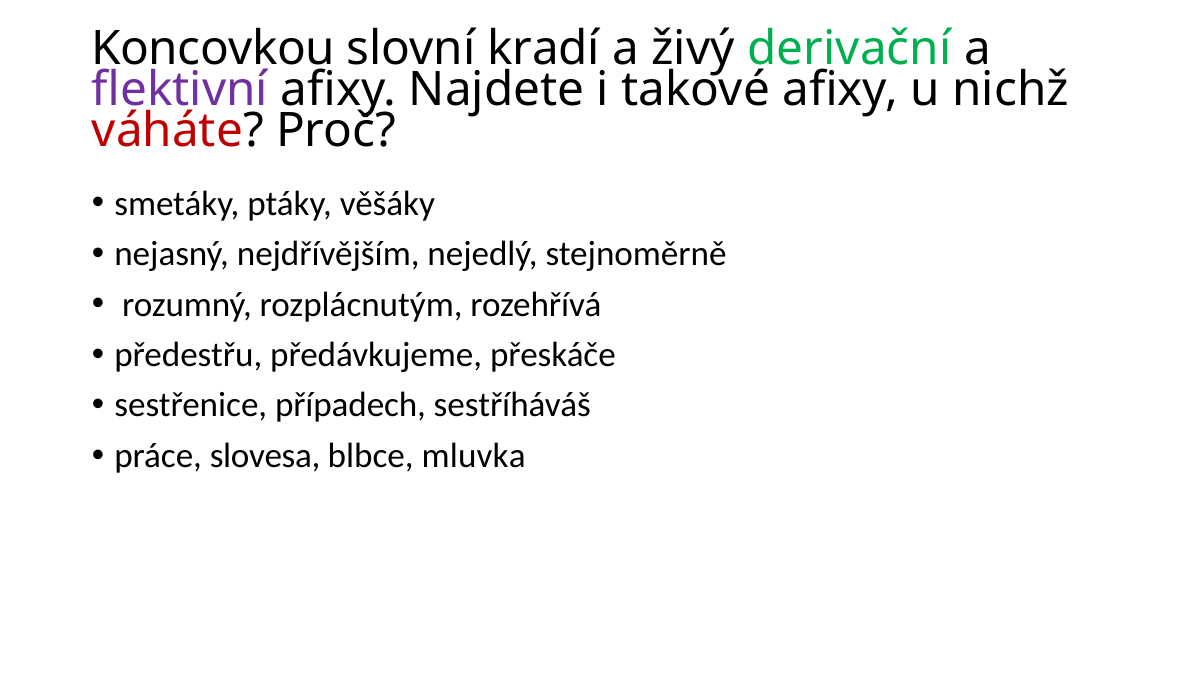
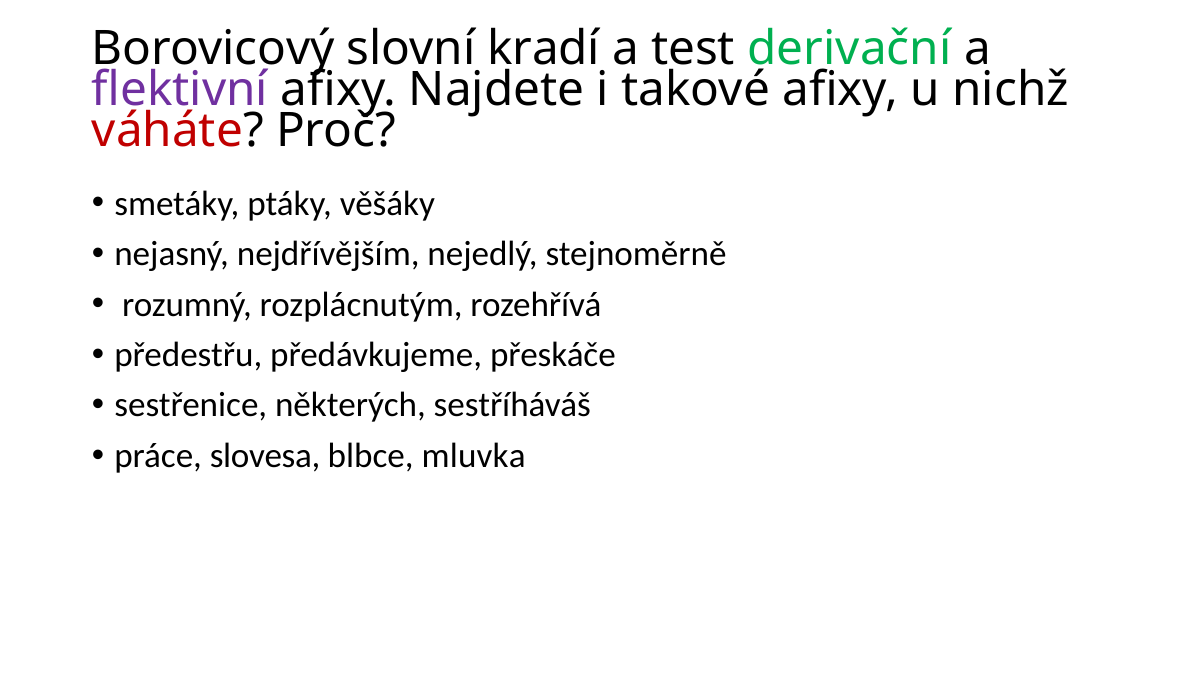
Koncovkou: Koncovkou -> Borovicový
živý: živý -> test
případech: případech -> některých
